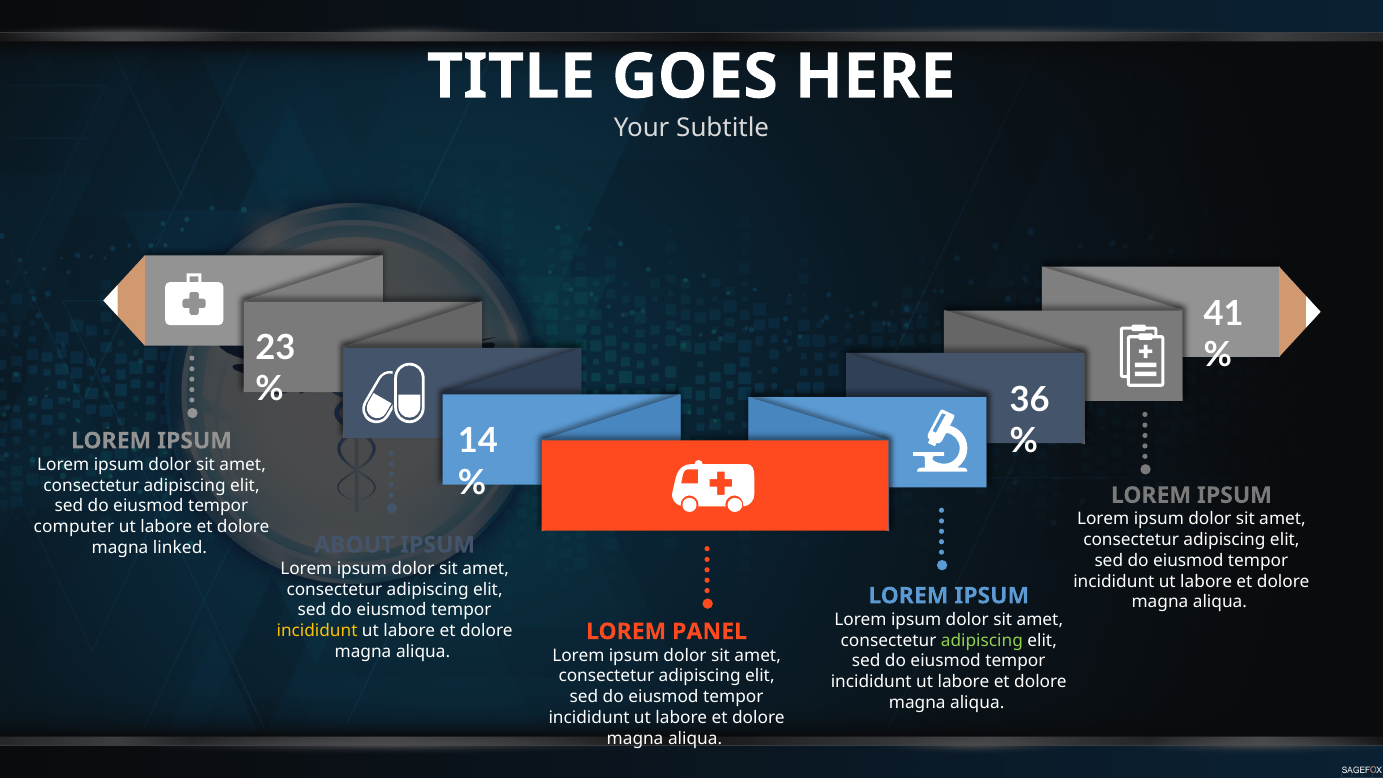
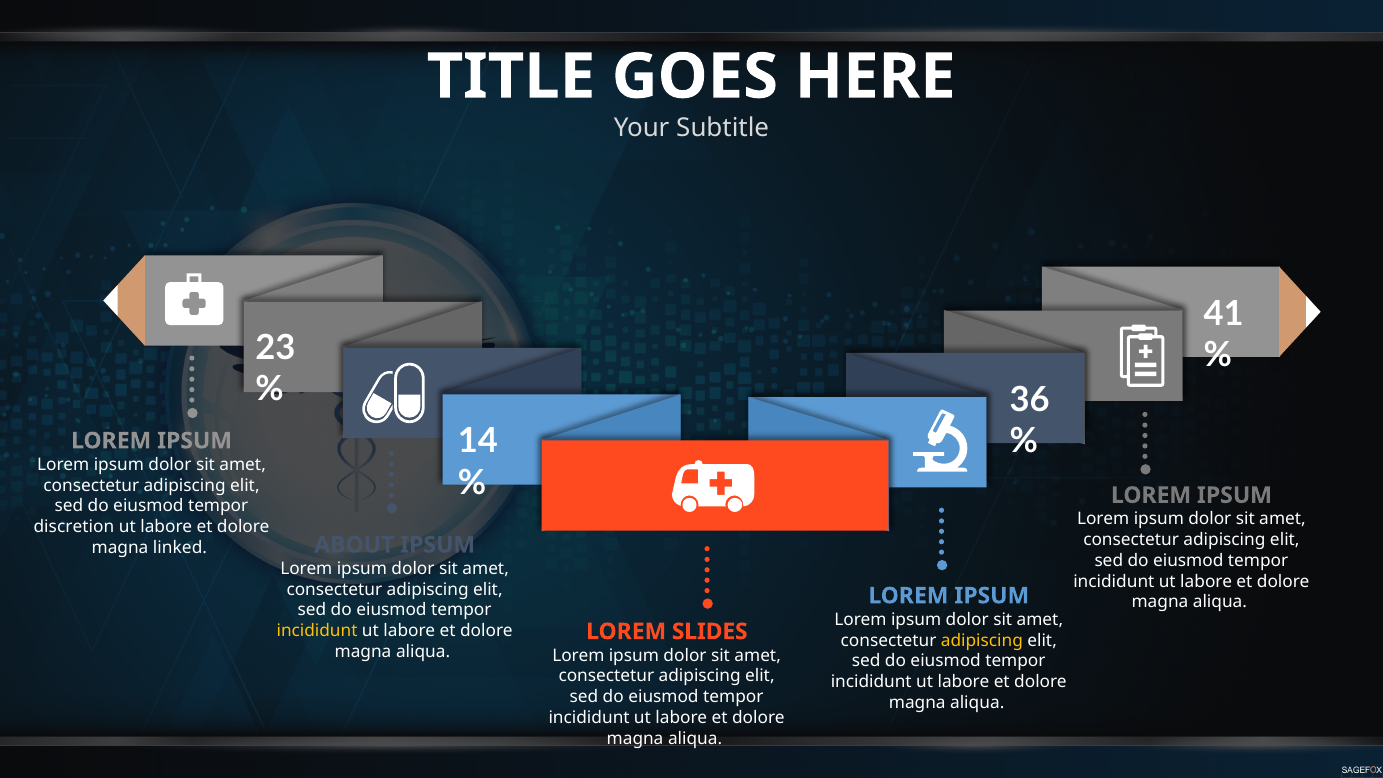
computer: computer -> discretion
PANEL: PANEL -> SLIDES
adipiscing at (982, 640) colour: light green -> yellow
